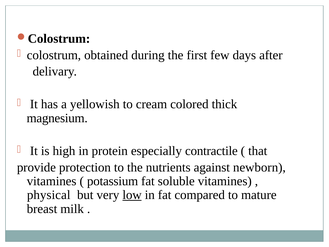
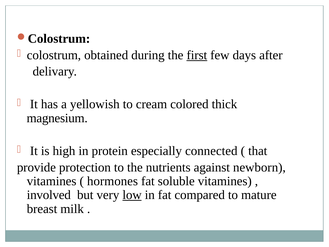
first underline: none -> present
contractile: contractile -> connected
potassium: potassium -> hormones
physical: physical -> involved
